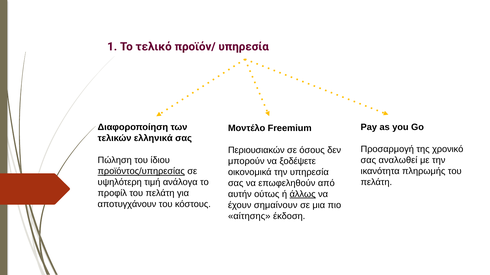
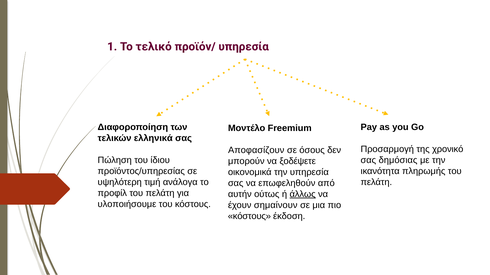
Περιουσιακών: Περιουσιακών -> Αποφασίζουν
αναλωθεί: αναλωθεί -> δημόσιας
προϊόντος/υπηρεσίας underline: present -> none
αποτυγχάνουν: αποτυγχάνουν -> υλοποιήσουμε
αίτησης at (249, 216): αίτησης -> κόστους
